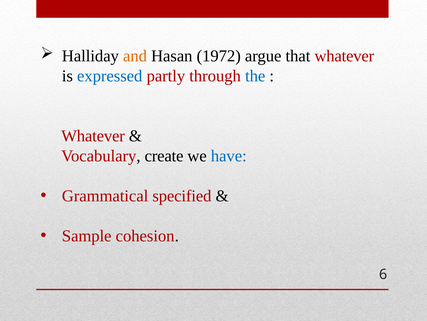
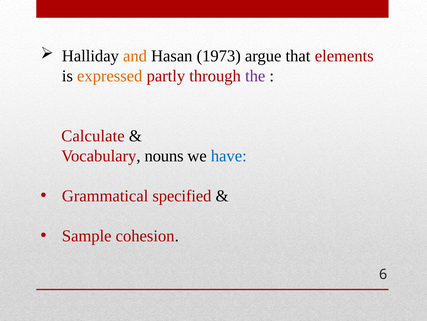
1972: 1972 -> 1973
that whatever: whatever -> elements
expressed colour: blue -> orange
the colour: blue -> purple
Whatever at (93, 136): Whatever -> Calculate
create: create -> nouns
